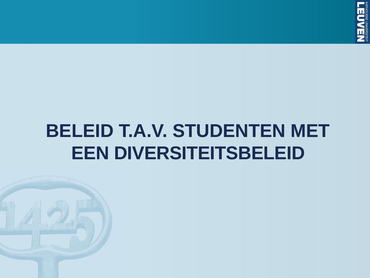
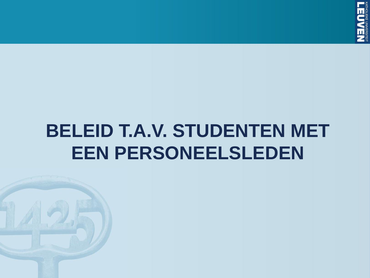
DIVERSITEITSBELEID: DIVERSITEITSBELEID -> PERSONEELSLEDEN
